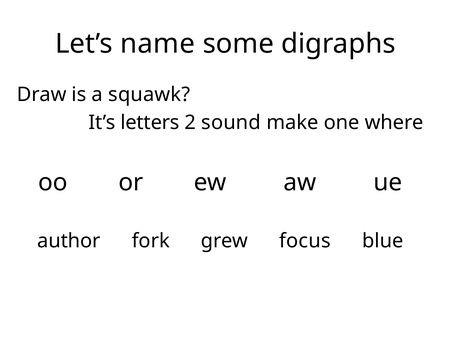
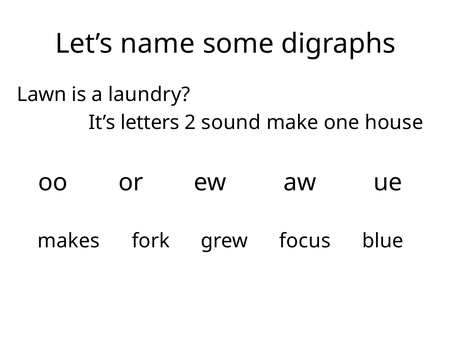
Draw: Draw -> Lawn
squawk: squawk -> laundry
where: where -> house
author: author -> makes
